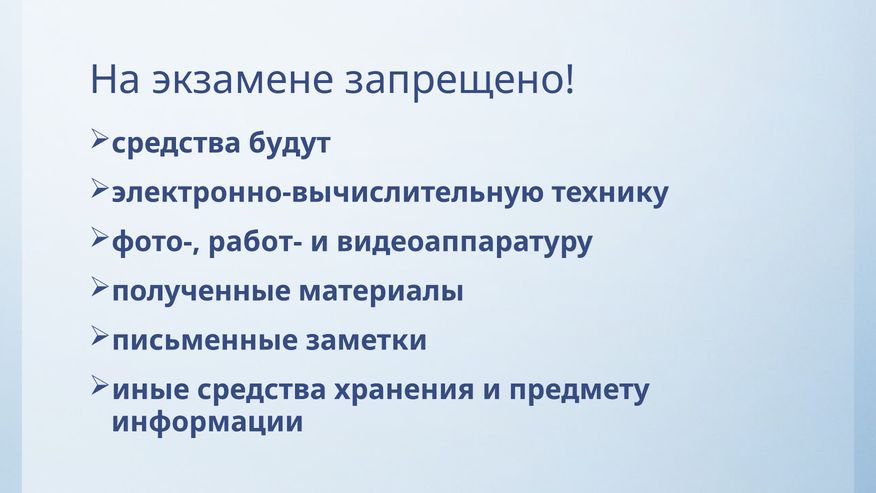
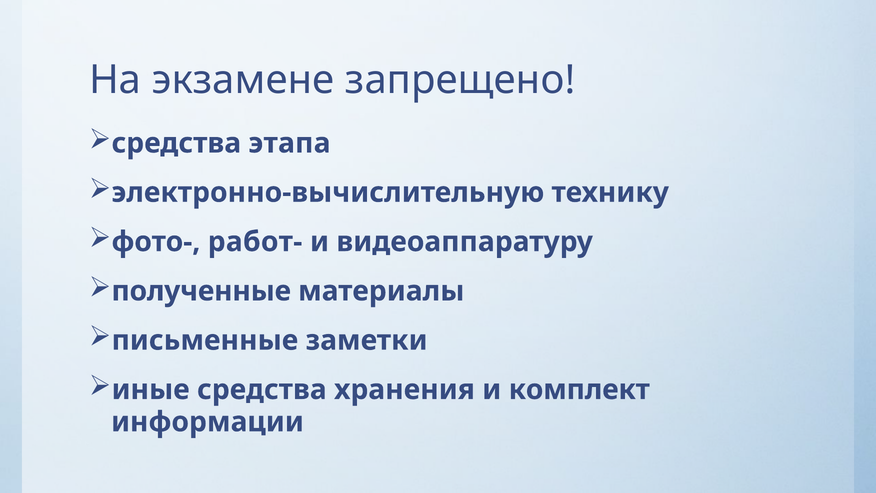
будут: будут -> этапа
предмету: предмету -> комплект
